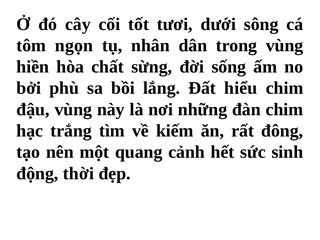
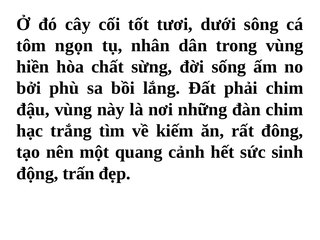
hiểu: hiểu -> phải
thời: thời -> trấn
